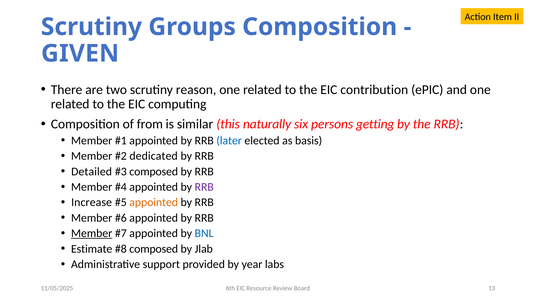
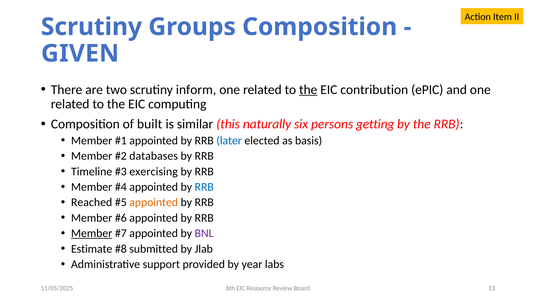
reason: reason -> inform
the at (308, 89) underline: none -> present
from: from -> built
dedicated: dedicated -> databases
Detailed: Detailed -> Timeline
composed at (154, 171): composed -> exercising
RRB at (204, 187) colour: purple -> blue
Increase: Increase -> Reached
BNL colour: blue -> purple
composed at (154, 248): composed -> submitted
